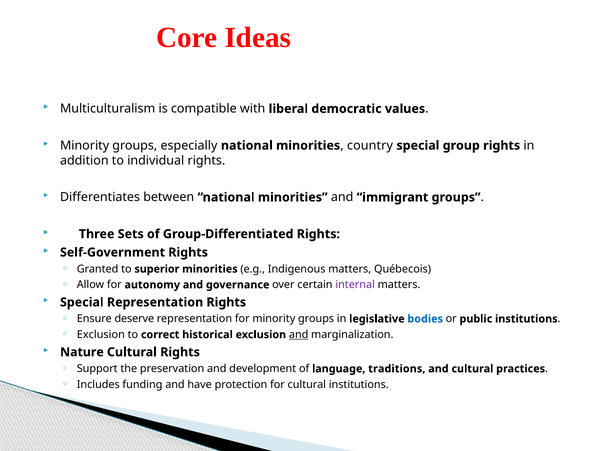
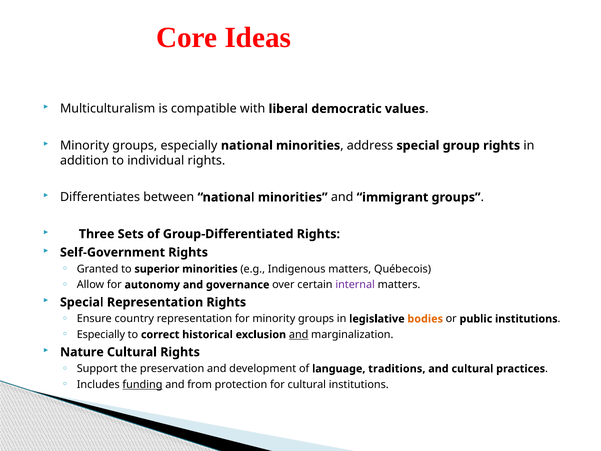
country: country -> address
deserve: deserve -> country
bodies colour: blue -> orange
Exclusion at (101, 334): Exclusion -> Especially
funding underline: none -> present
have: have -> from
